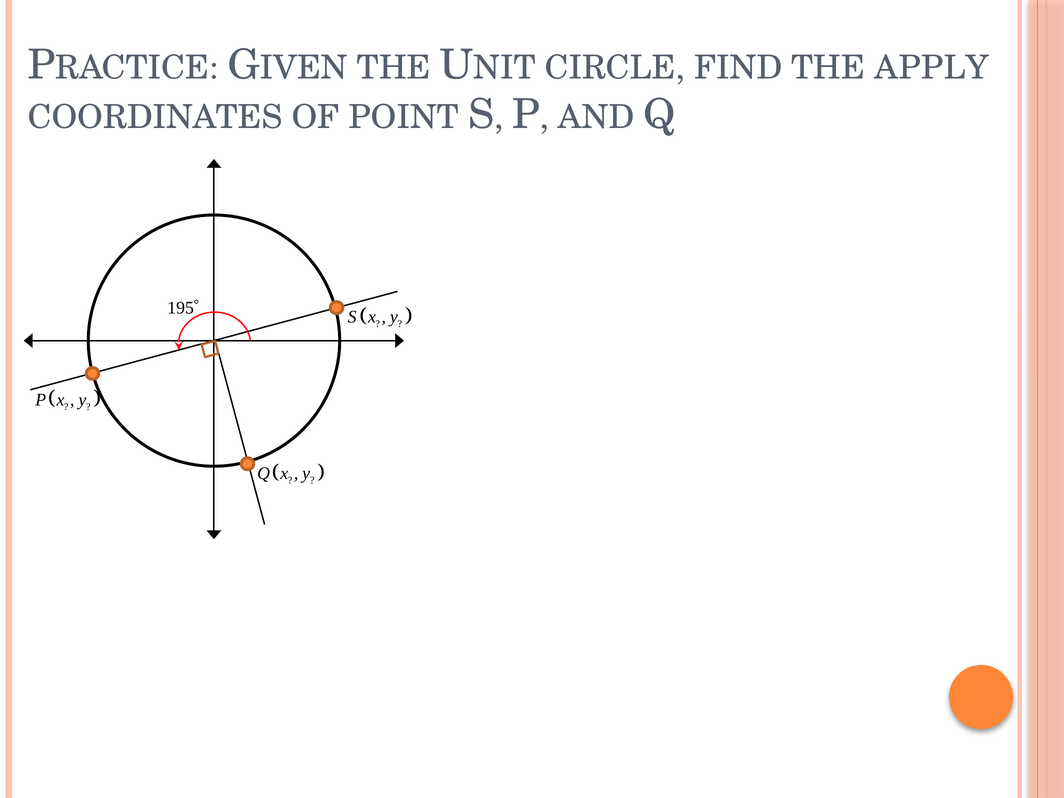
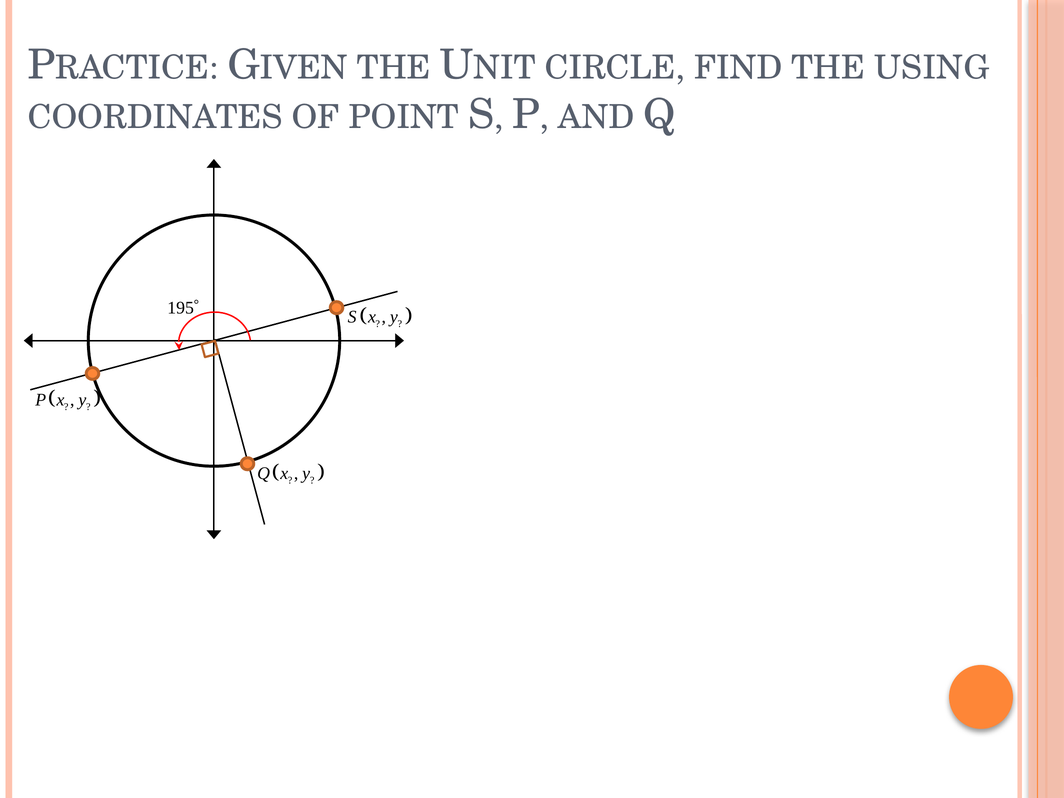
APPLY: APPLY -> USING
